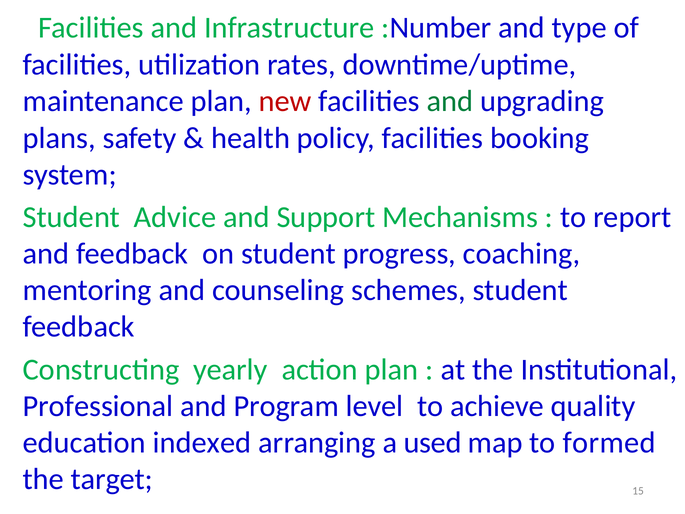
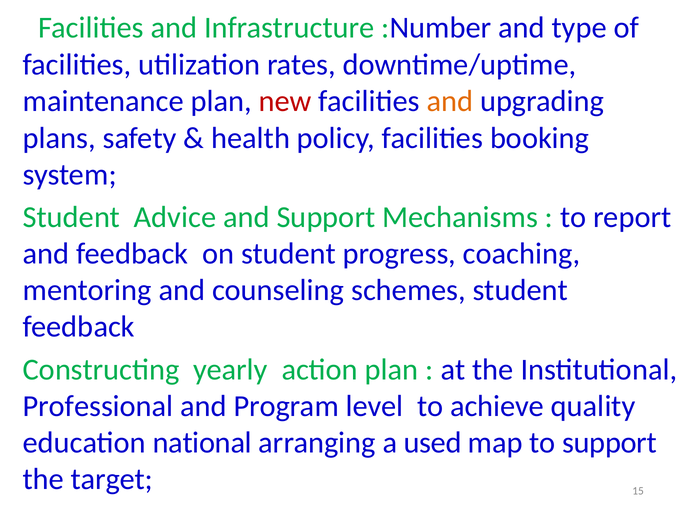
and at (450, 101) colour: green -> orange
indexed: indexed -> national
to formed: formed -> support
